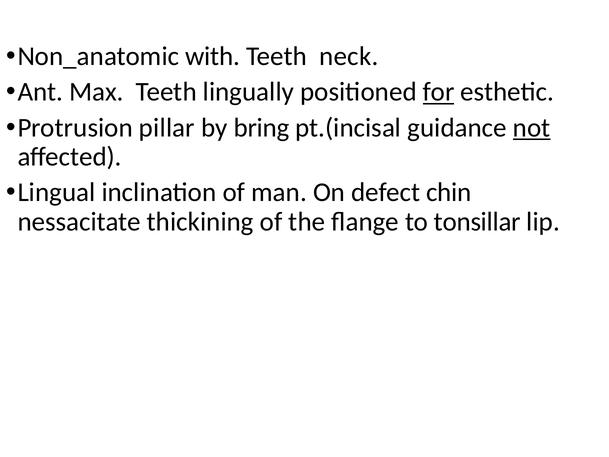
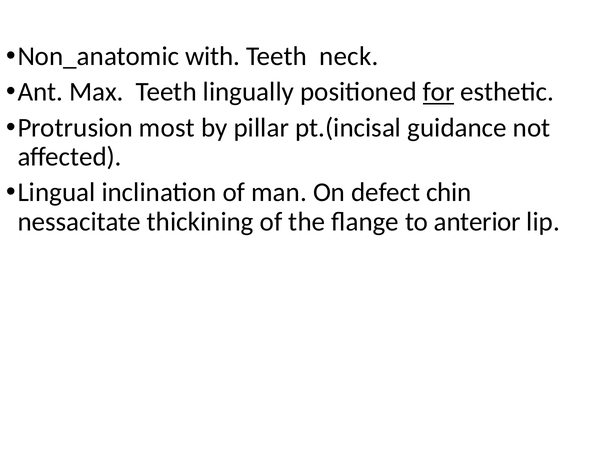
pillar: pillar -> most
bring: bring -> pillar
not underline: present -> none
tonsillar: tonsillar -> anterior
